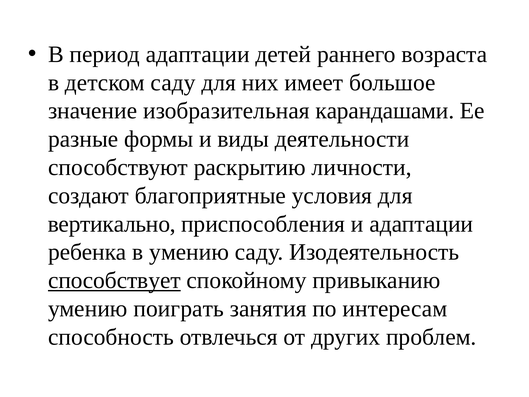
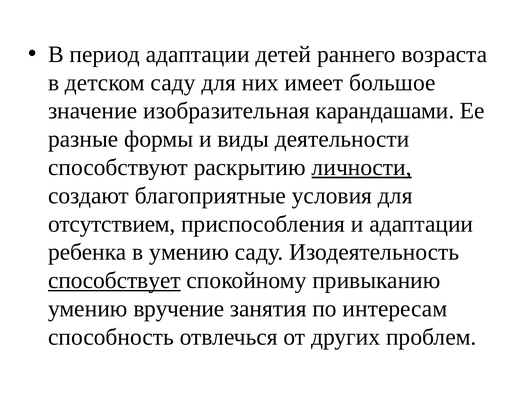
личности underline: none -> present
вертикально: вертикально -> отсутствием
поиграть: поиграть -> вручение
